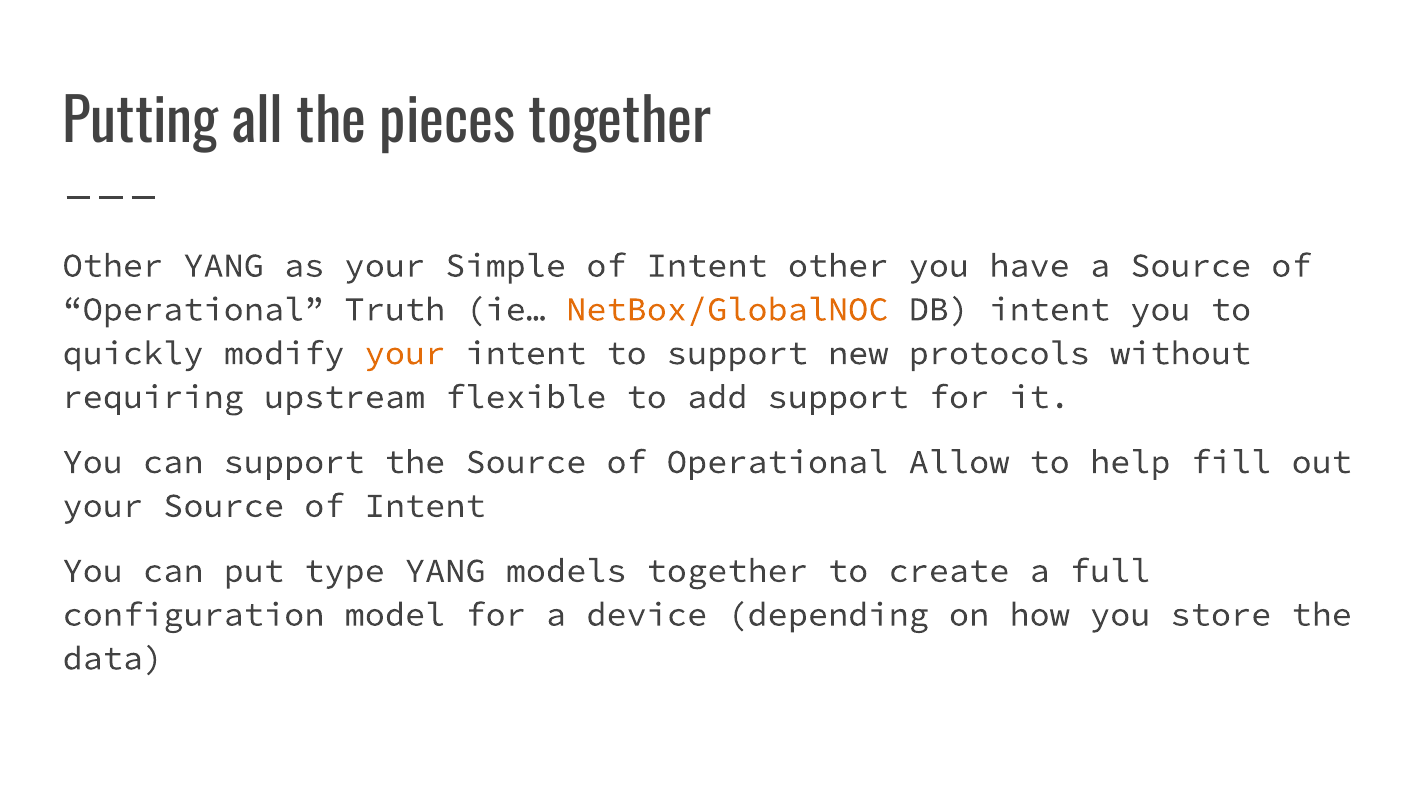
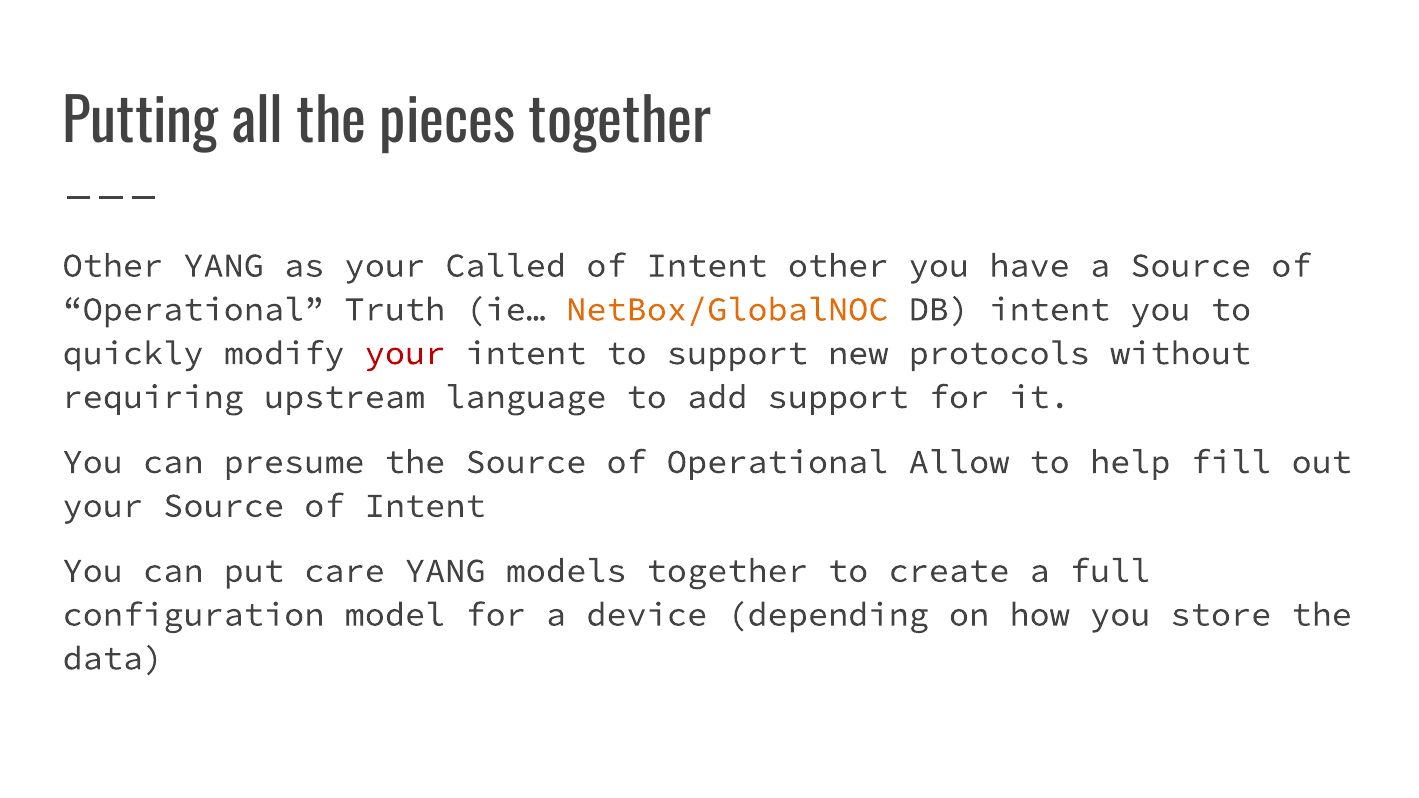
Simple: Simple -> Called
your at (405, 353) colour: orange -> red
flexible: flexible -> language
can support: support -> presume
type: type -> care
